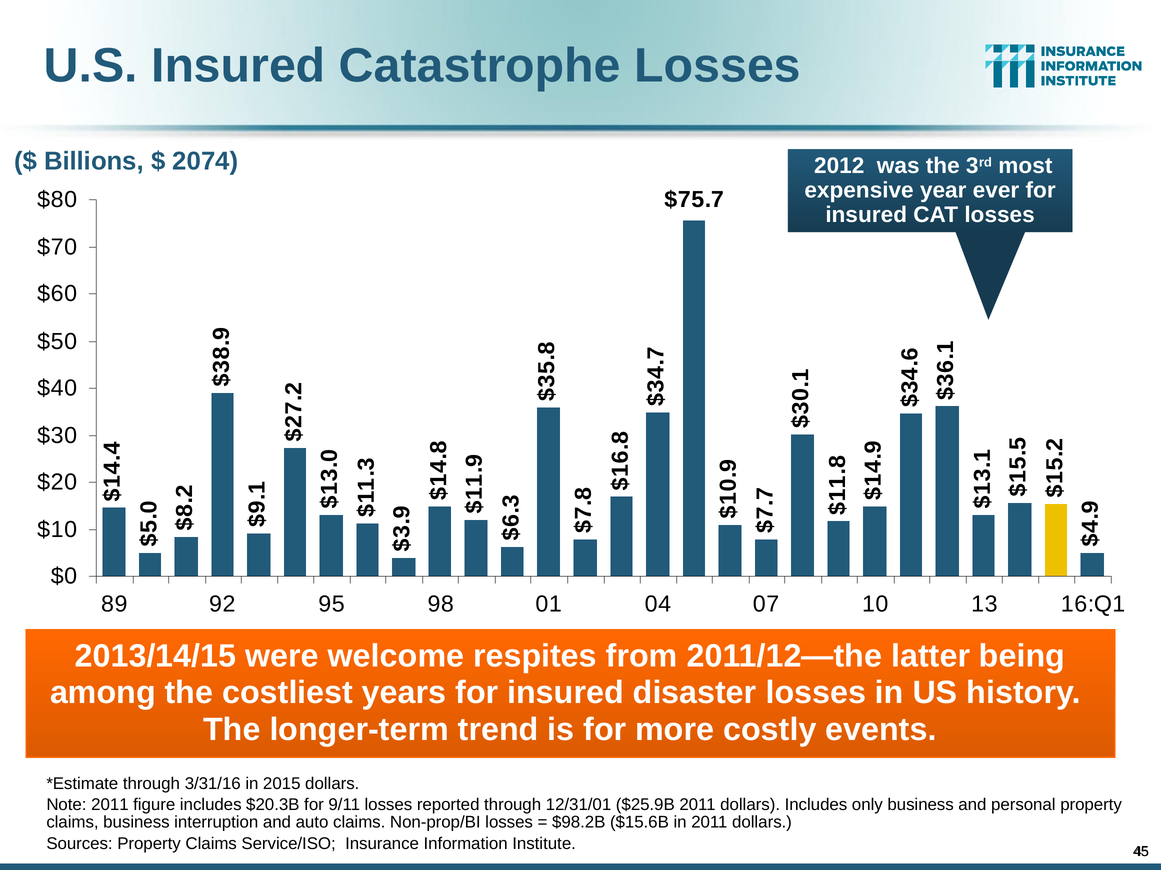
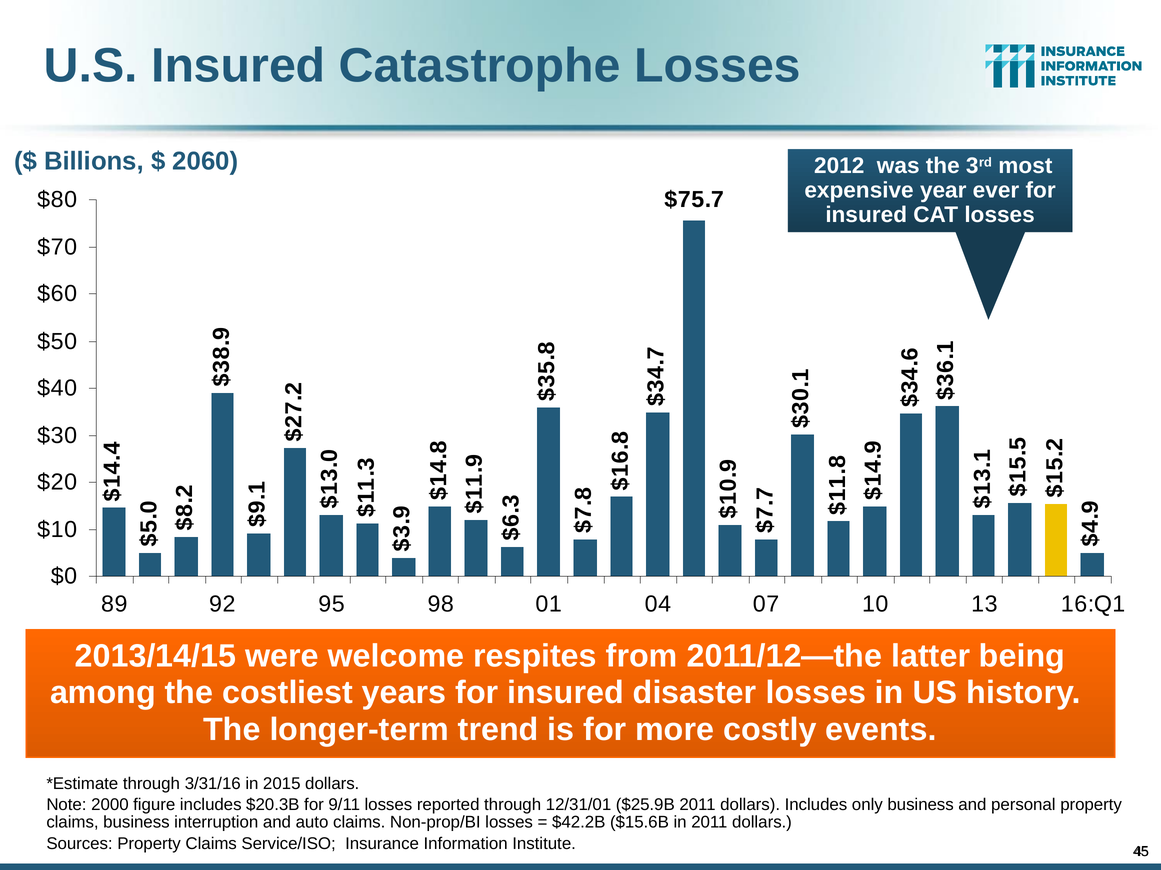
2074: 2074 -> 2060
Note 2011: 2011 -> 2000
$98.2B: $98.2B -> $42.2B
